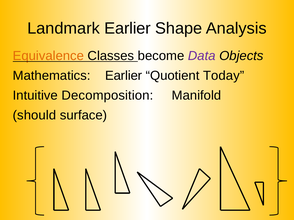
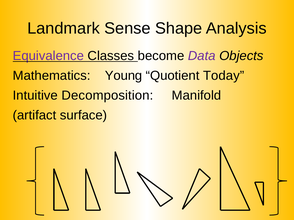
Landmark Earlier: Earlier -> Sense
Equivalence colour: orange -> purple
Mathematics Earlier: Earlier -> Young
should: should -> artifact
